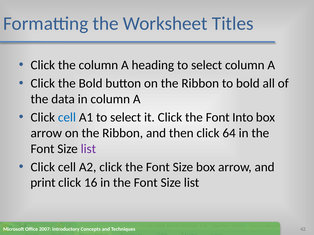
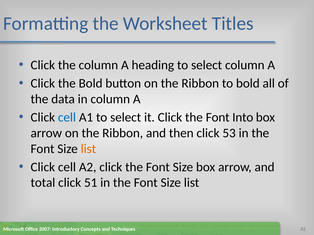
64: 64 -> 53
list at (88, 149) colour: purple -> orange
print: print -> total
16: 16 -> 51
